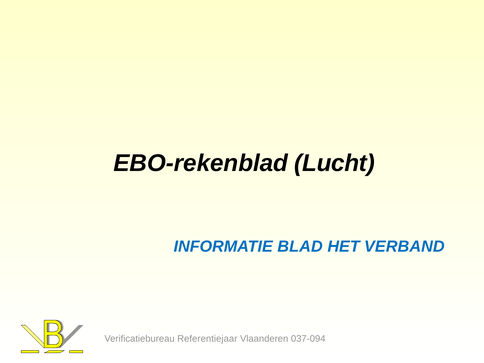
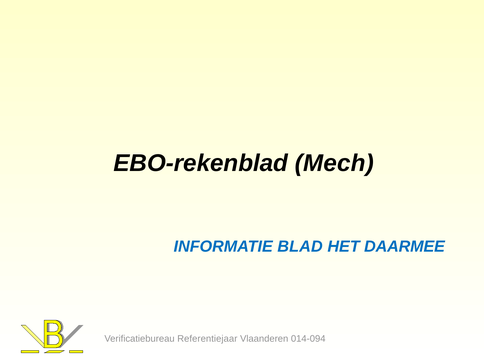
Lucht: Lucht -> Mech
VERBAND: VERBAND -> DAARMEE
037-094: 037-094 -> 014-094
